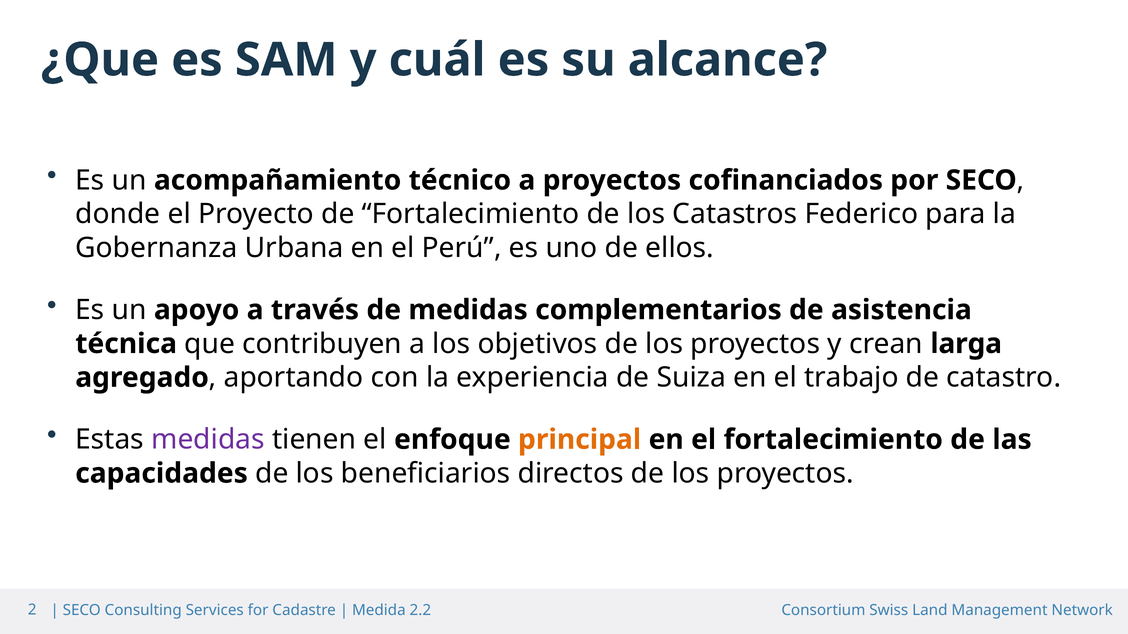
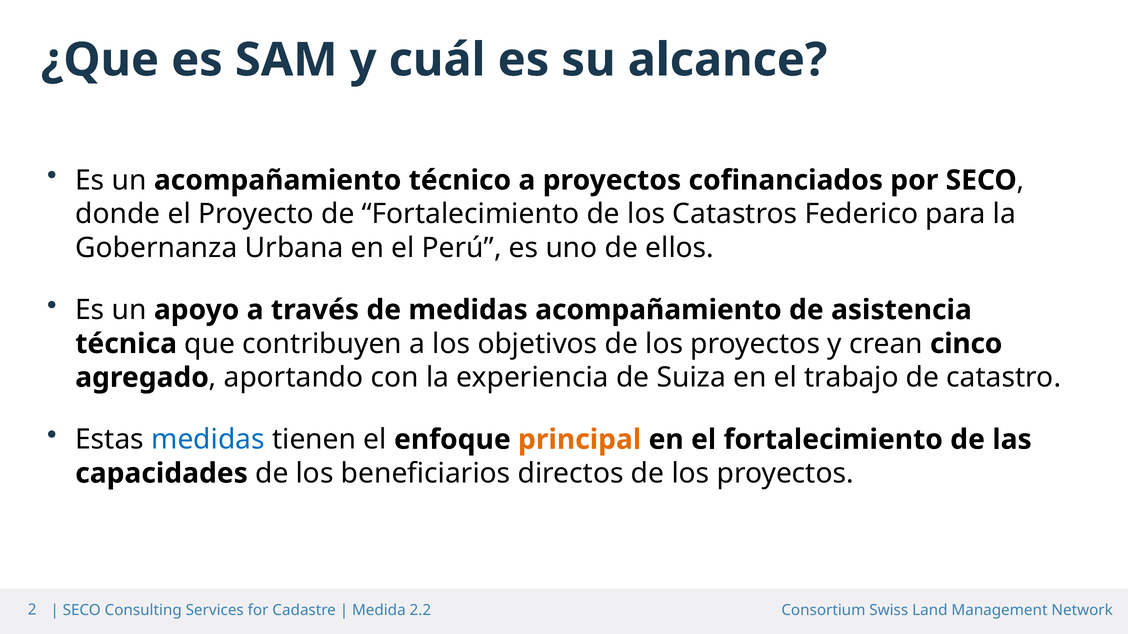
medidas complementarios: complementarios -> acompañamiento
larga: larga -> cinco
medidas at (208, 440) colour: purple -> blue
